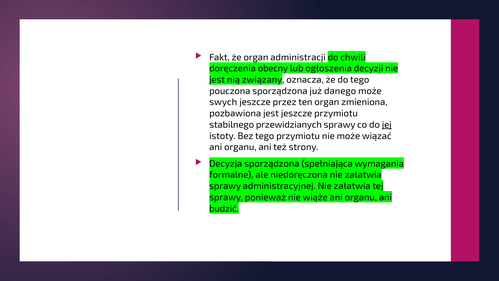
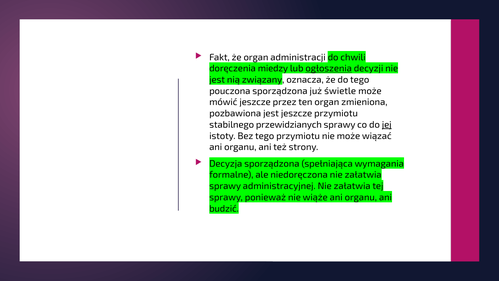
obecny: obecny -> miedzy
ogłoszenia underline: none -> present
danego: danego -> świetle
swych: swych -> mówić
